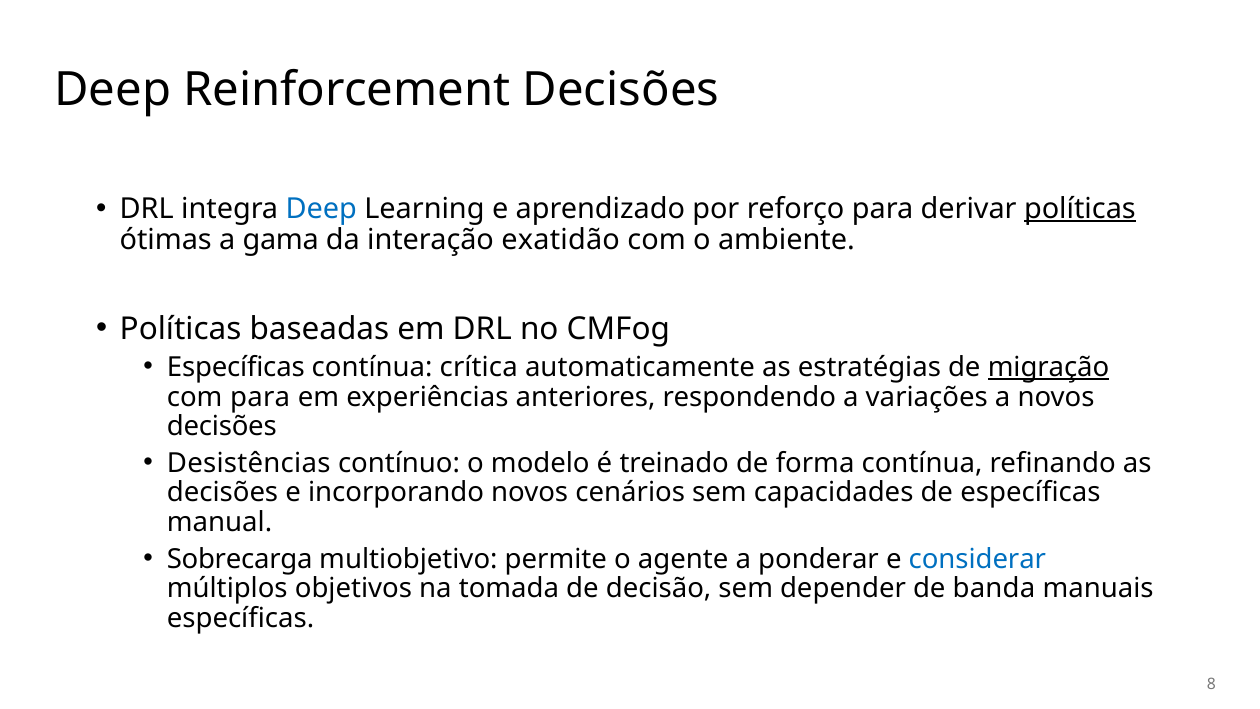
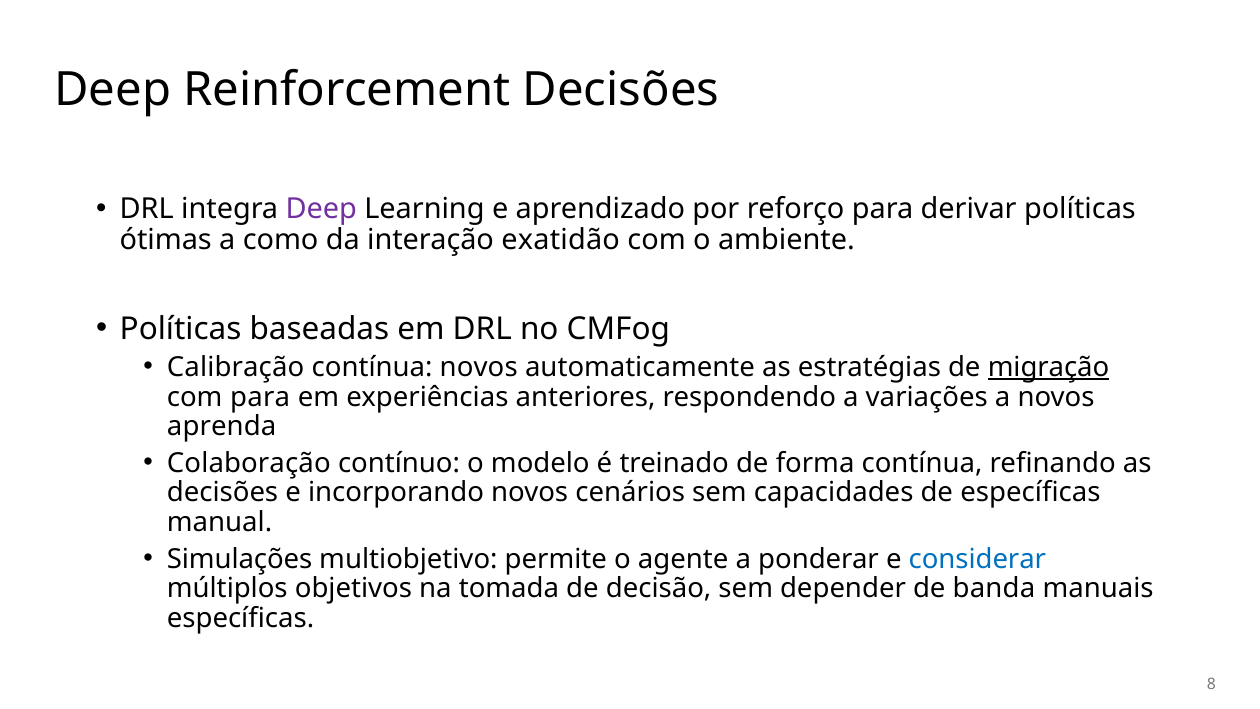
Deep at (321, 209) colour: blue -> purple
políticas at (1080, 209) underline: present -> none
gama: gama -> como
Específicas at (236, 367): Específicas -> Calibração
contínua crítica: crítica -> novos
decisões at (222, 427): decisões -> aprenda
Desistências: Desistências -> Colaboração
Sobrecarga: Sobrecarga -> Simulações
